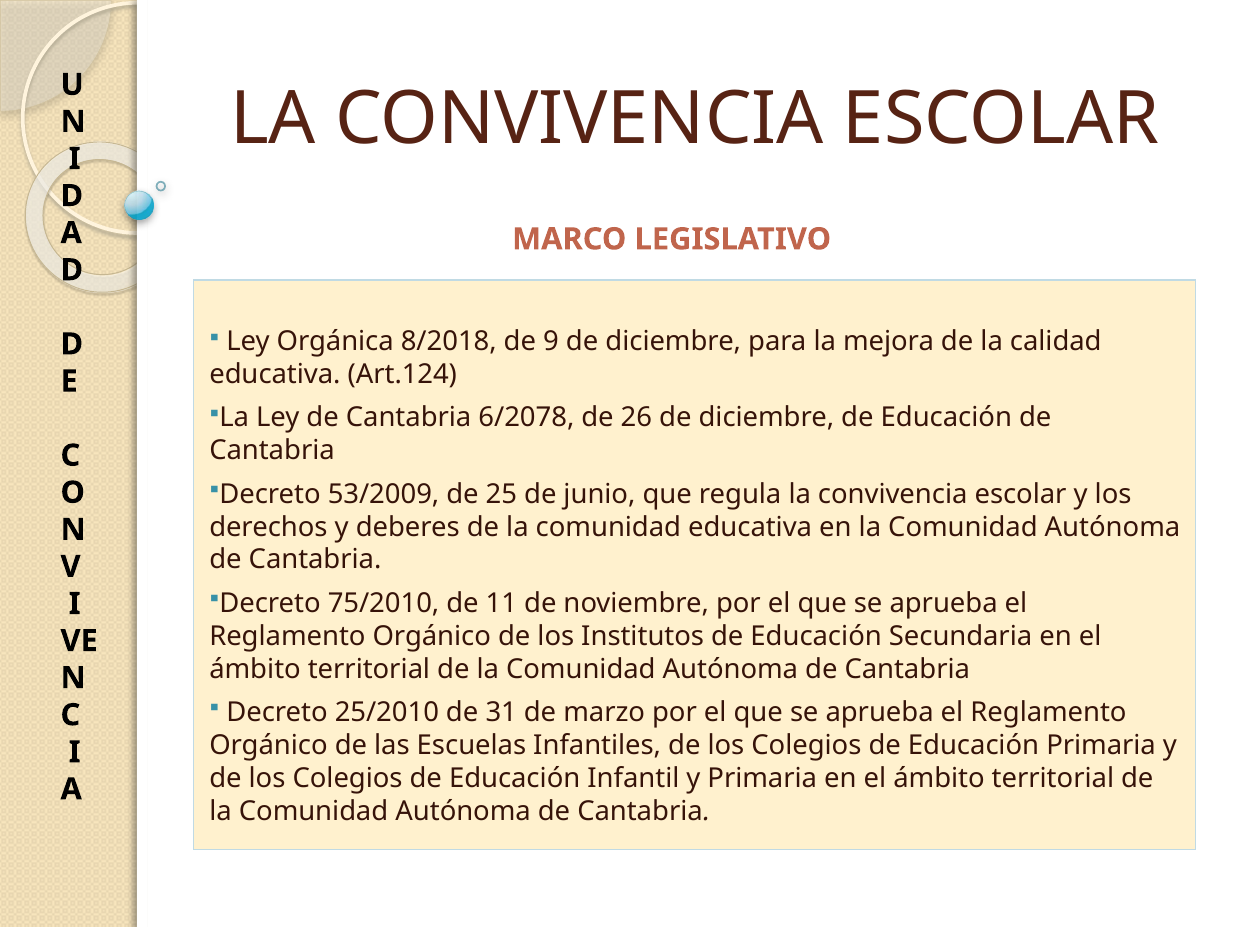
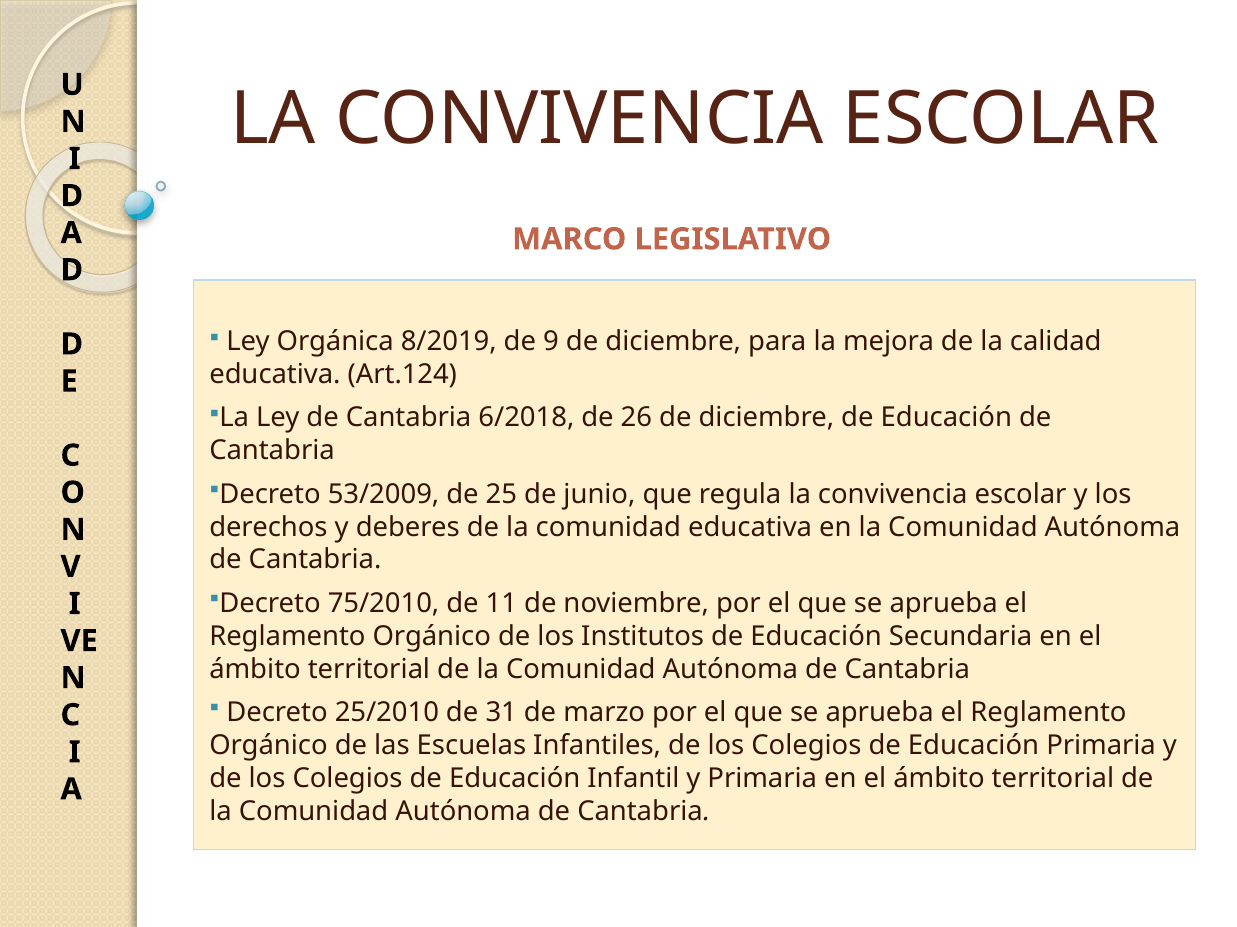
8/2018: 8/2018 -> 8/2019
6/2078: 6/2078 -> 6/2018
